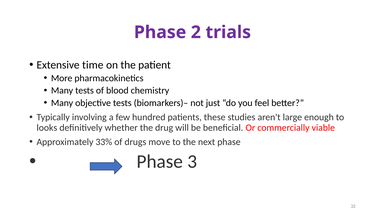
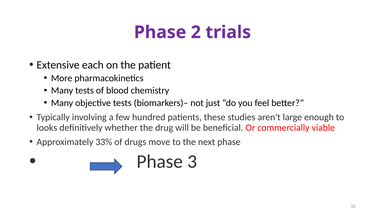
time: time -> each
